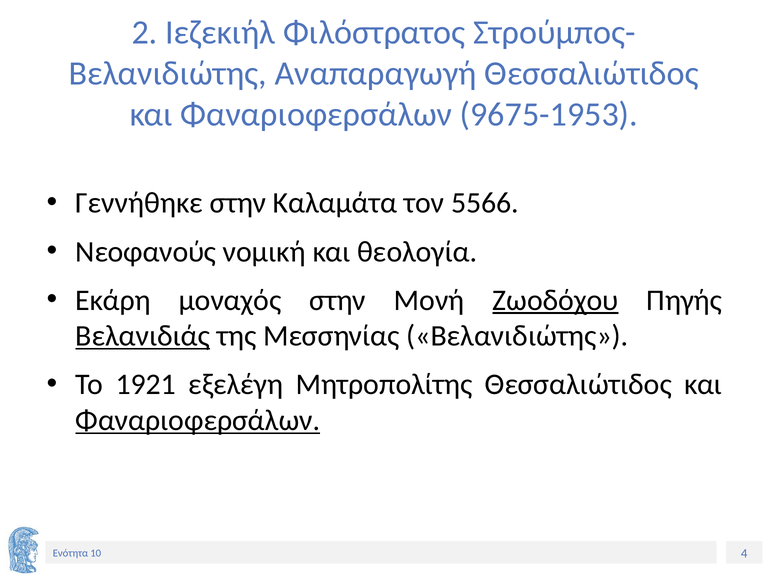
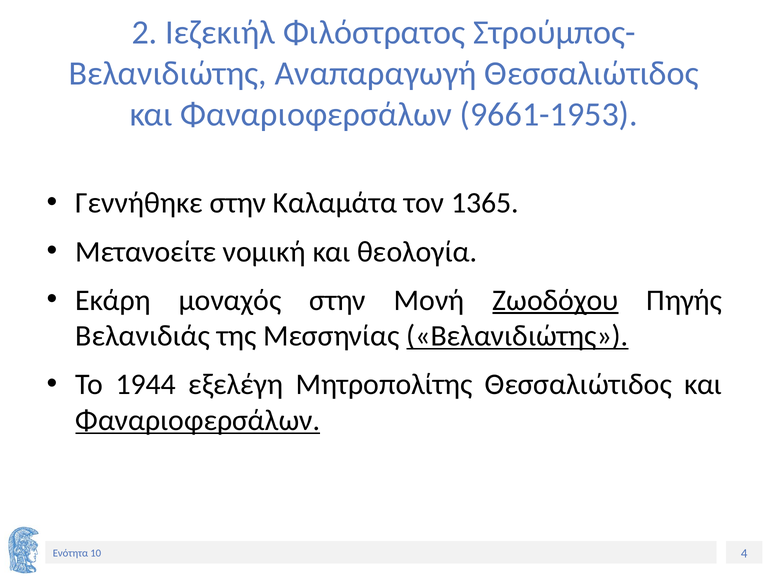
9675-1953: 9675-1953 -> 9661-1953
5566: 5566 -> 1365
Νεοφανούς: Νεοφανούς -> Μετανοείτε
Βελανιδιάς underline: present -> none
Βελανιδιώτης at (517, 336) underline: none -> present
1921: 1921 -> 1944
